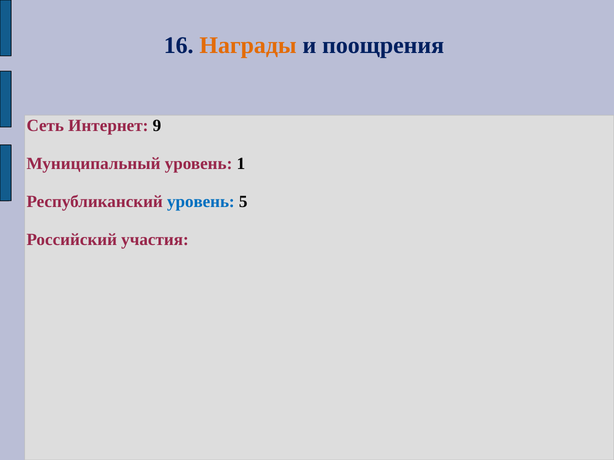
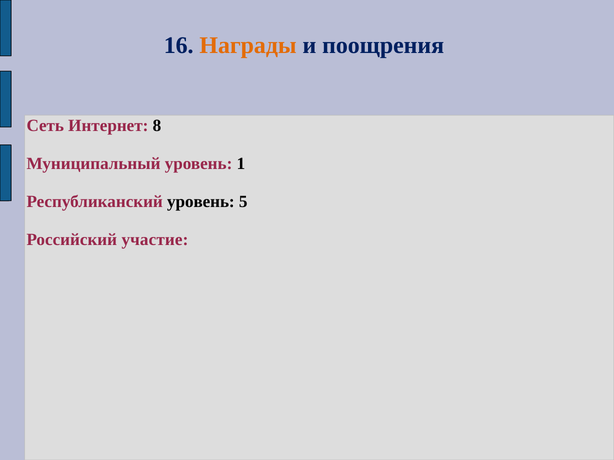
9: 9 -> 8
уровень at (201, 202) colour: blue -> black
участия: участия -> участие
